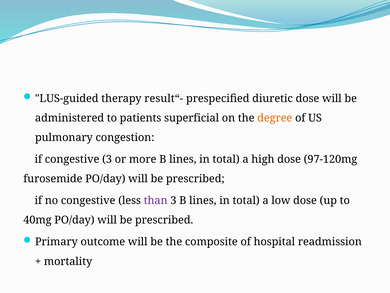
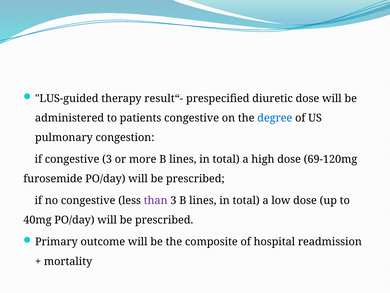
patients superficial: superficial -> congestive
degree colour: orange -> blue
97-120mg: 97-120mg -> 69-120mg
